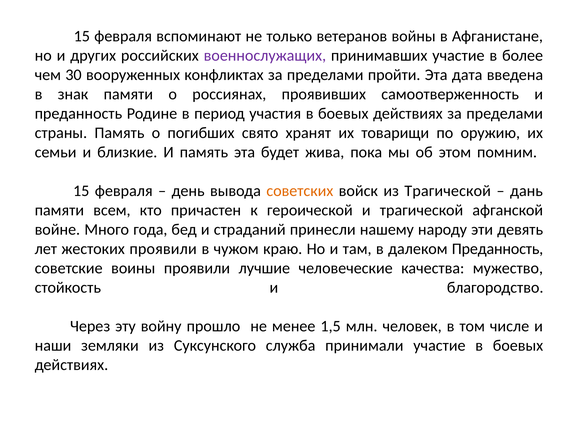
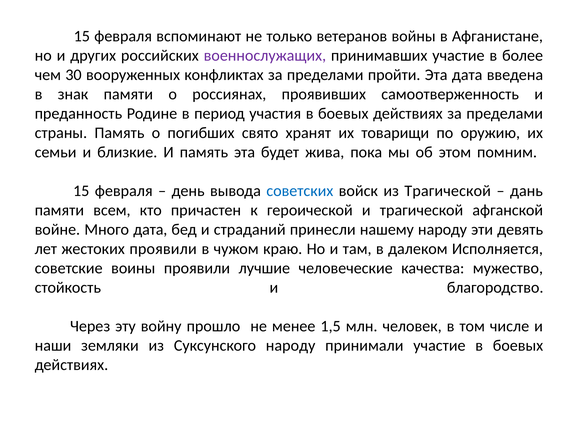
советских colour: orange -> blue
Много года: года -> дата
далеком Преданность: Преданность -> Исполняется
Суксунского служба: служба -> народу
